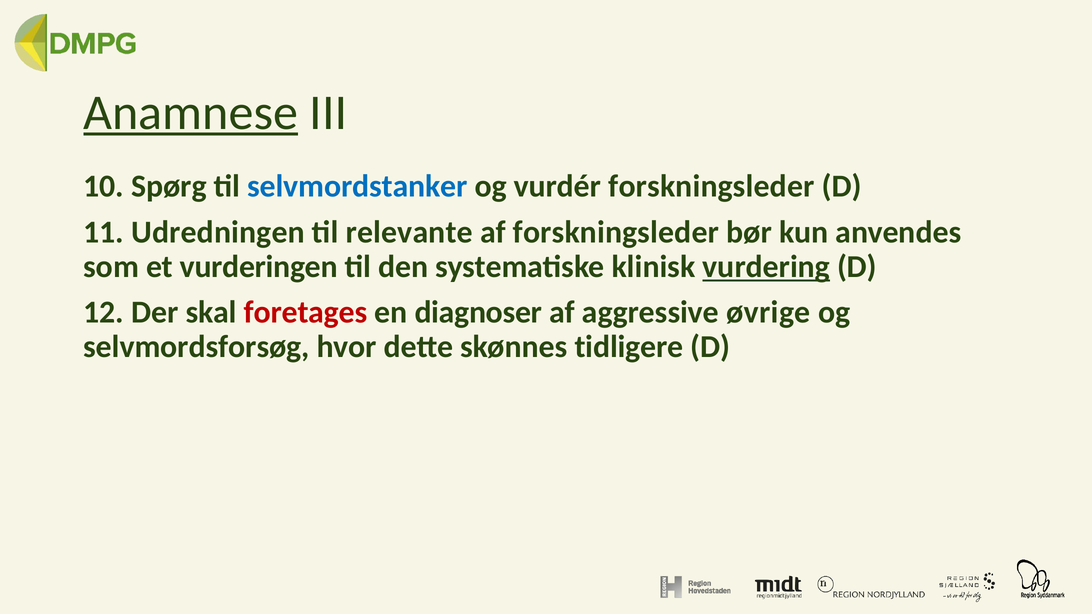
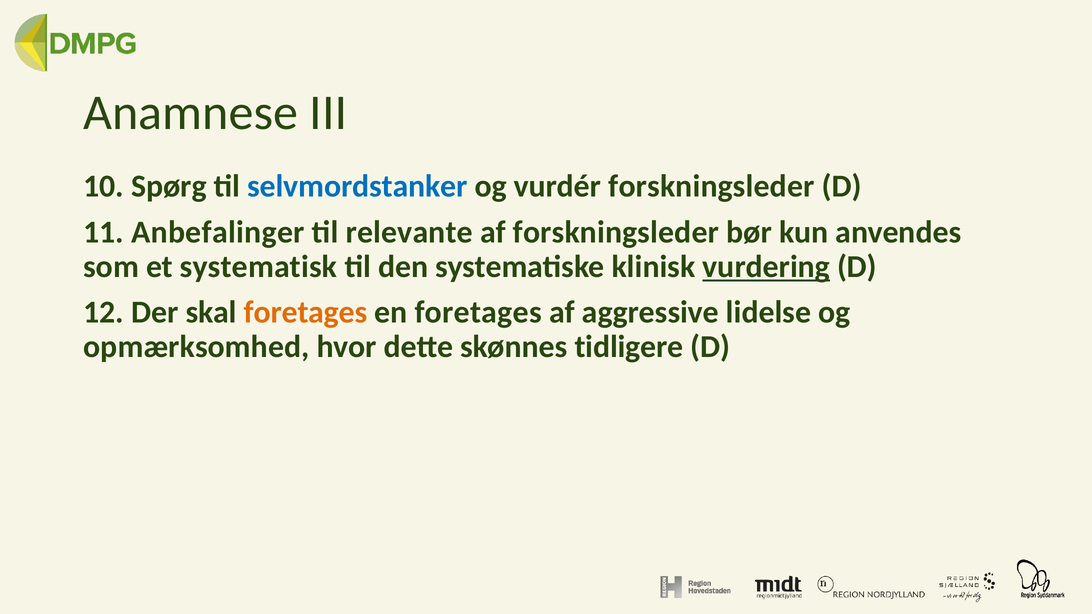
Anamnese underline: present -> none
Udredningen: Udredningen -> Anbefalinger
vurderingen: vurderingen -> systematisk
foretages at (306, 313) colour: red -> orange
en diagnoser: diagnoser -> foretages
øvrige: øvrige -> lidelse
selvmordsforsøg: selvmordsforsøg -> opmærksomhed
